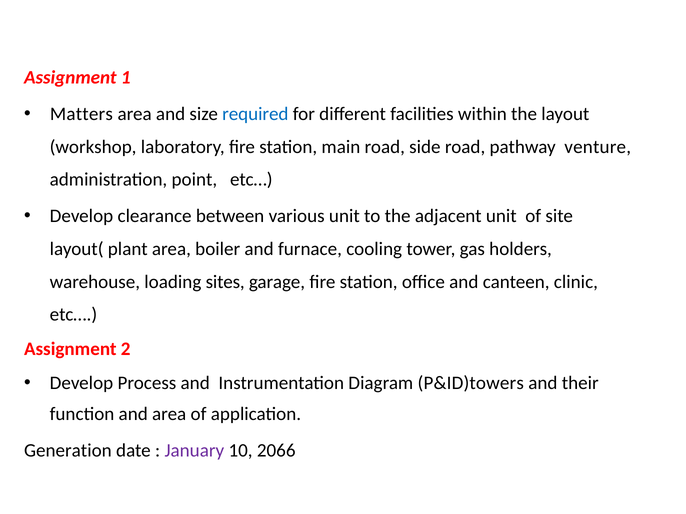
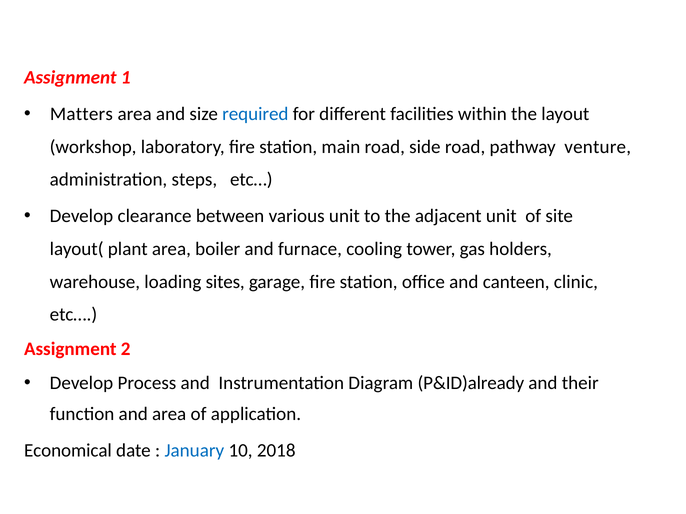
point: point -> steps
P&ID)towers: P&ID)towers -> P&ID)already
Generation: Generation -> Economical
January colour: purple -> blue
2066: 2066 -> 2018
